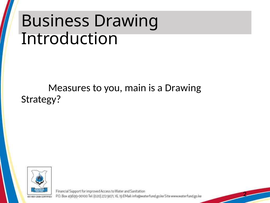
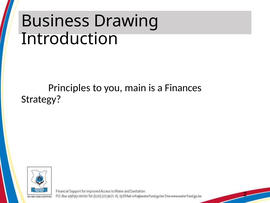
Measures: Measures -> Principles
a Drawing: Drawing -> Finances
